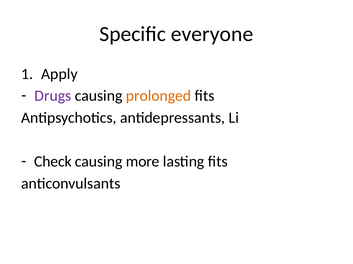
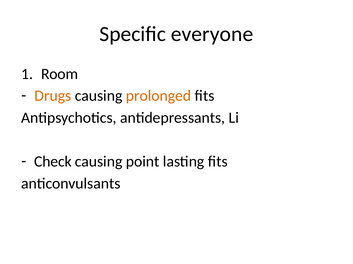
Apply: Apply -> Room
Drugs colour: purple -> orange
more: more -> point
